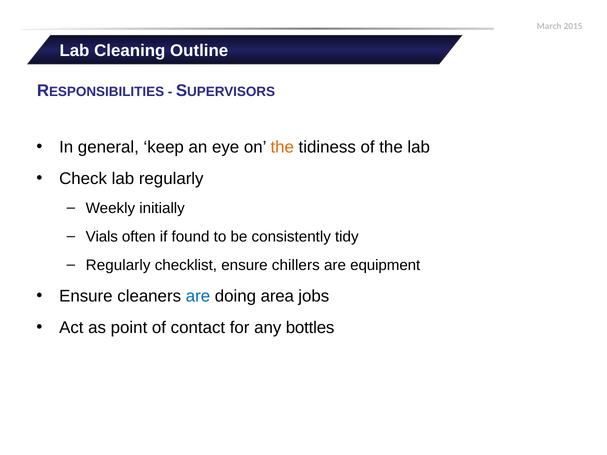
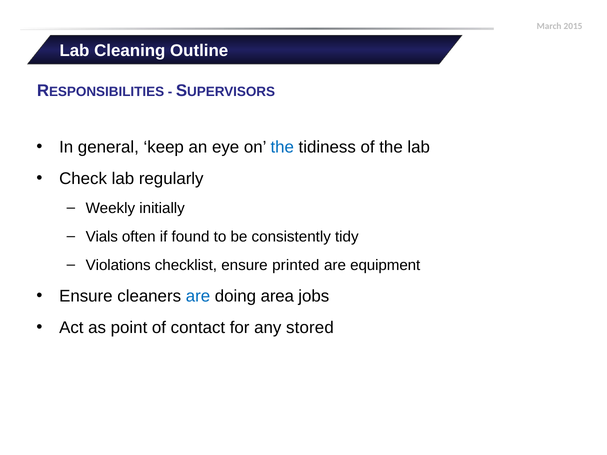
the at (282, 147) colour: orange -> blue
Regularly at (118, 265): Regularly -> Violations
chillers: chillers -> printed
bottles: bottles -> stored
